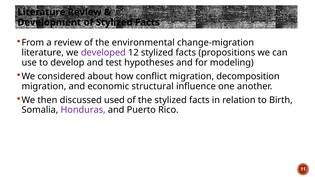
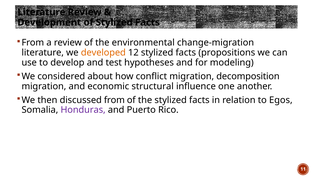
developed colour: purple -> orange
discussed used: used -> from
Birth: Birth -> Egos
